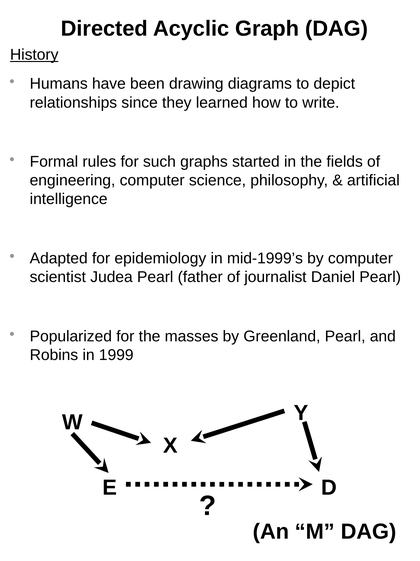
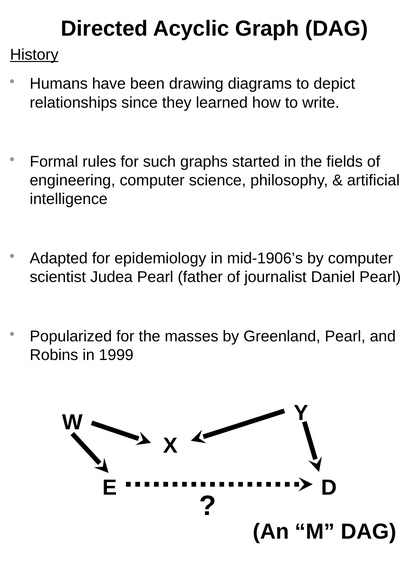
mid-1999’s: mid-1999’s -> mid-1906’s
